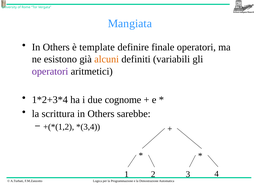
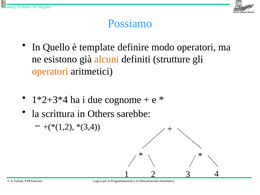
Mangiata: Mangiata -> Possiamo
Others at (56, 47): Others -> Quello
finale: finale -> modo
variabili: variabili -> strutture
operatori at (50, 71) colour: purple -> orange
